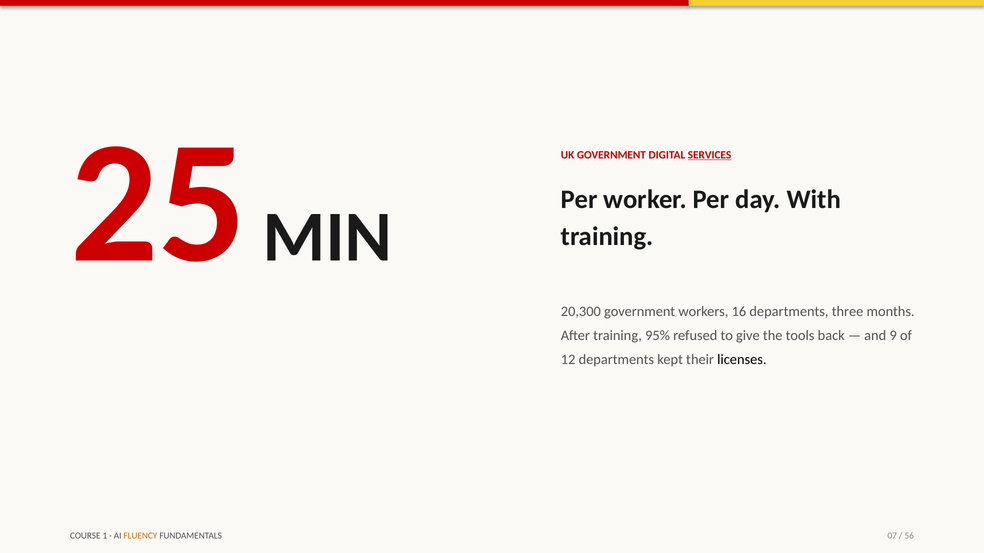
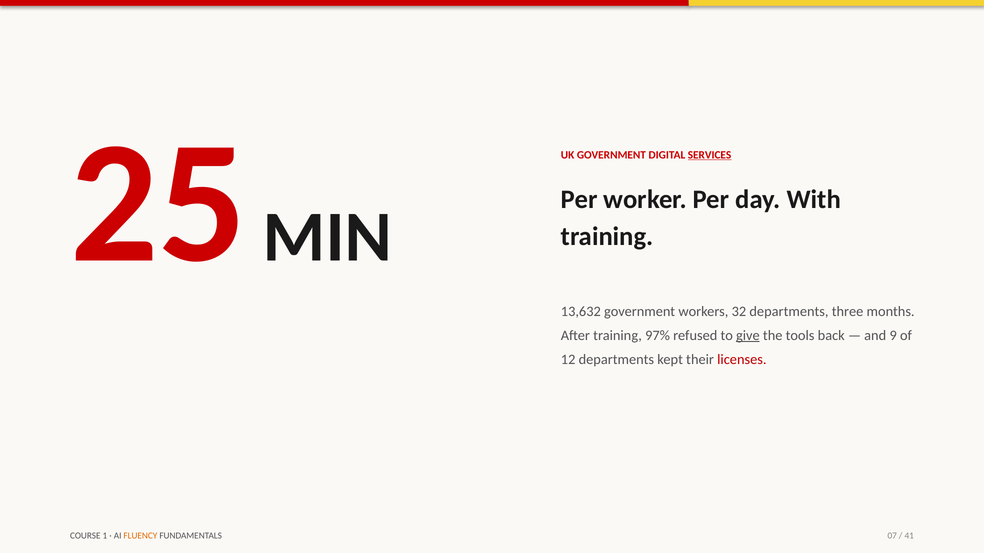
20,300: 20,300 -> 13,632
16: 16 -> 32
95%: 95% -> 97%
give underline: none -> present
licenses colour: black -> red
56: 56 -> 41
